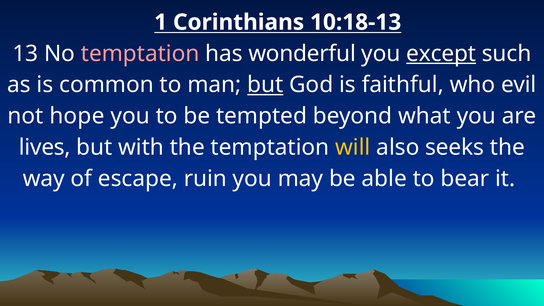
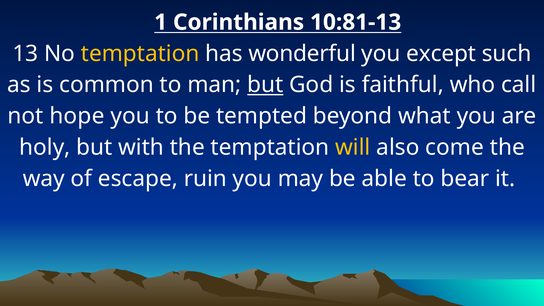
10:18-13: 10:18-13 -> 10:81-13
temptation at (140, 54) colour: pink -> yellow
except underline: present -> none
evil: evil -> call
lives: lives -> holy
seeks: seeks -> come
